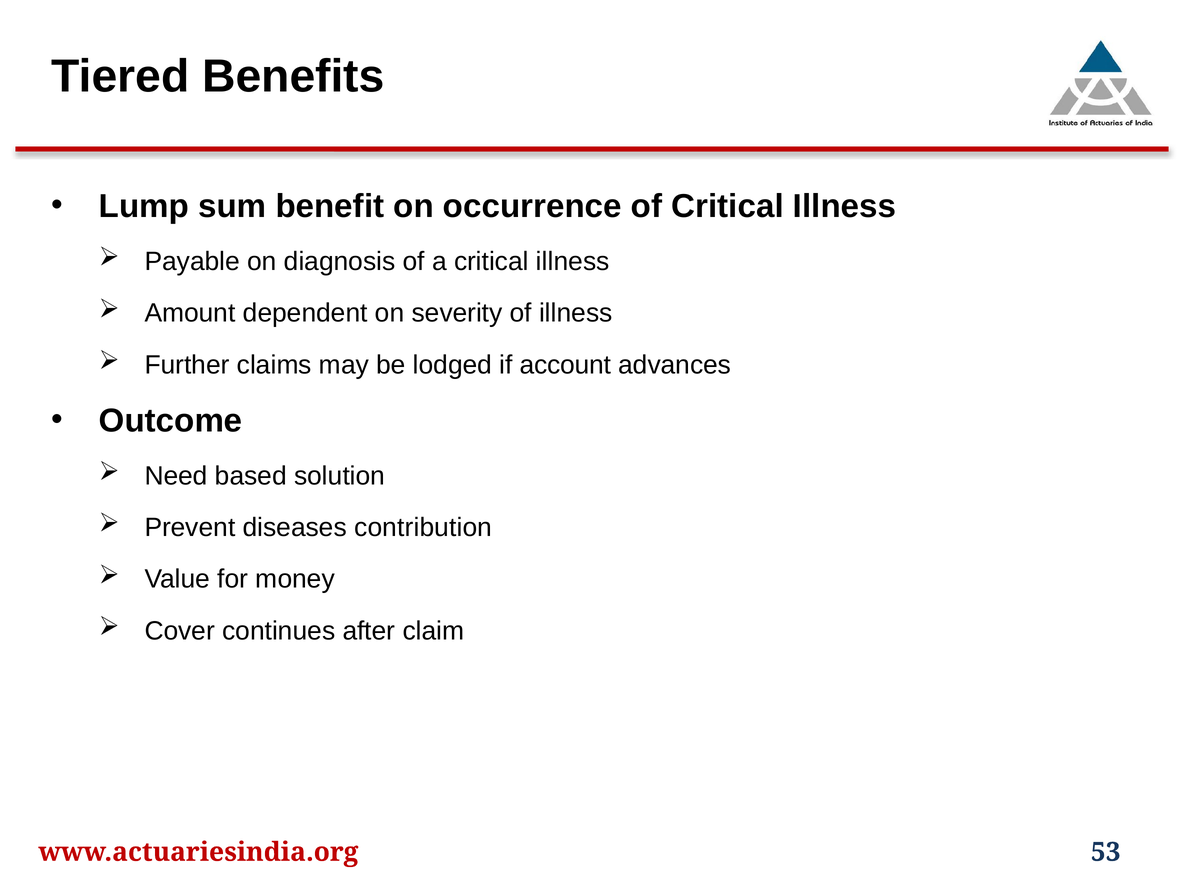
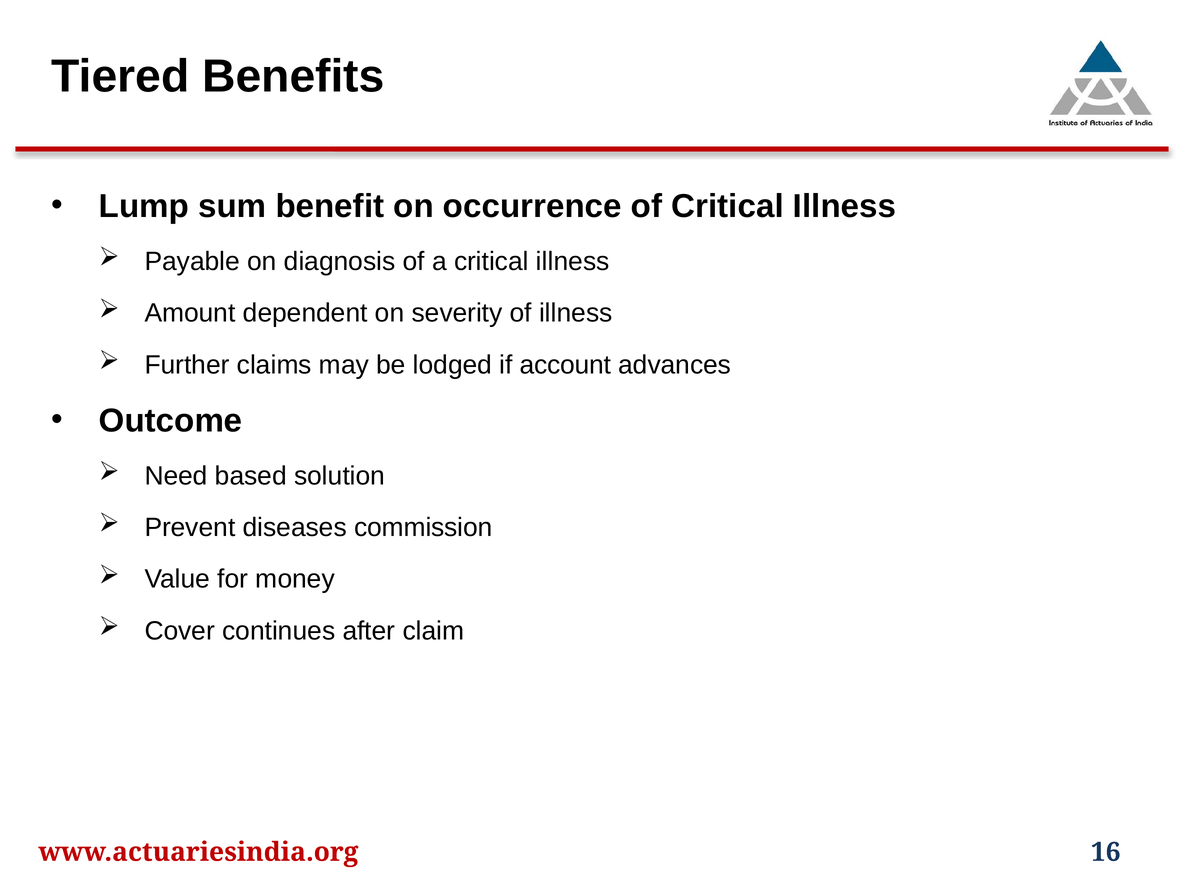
contribution: contribution -> commission
53: 53 -> 16
